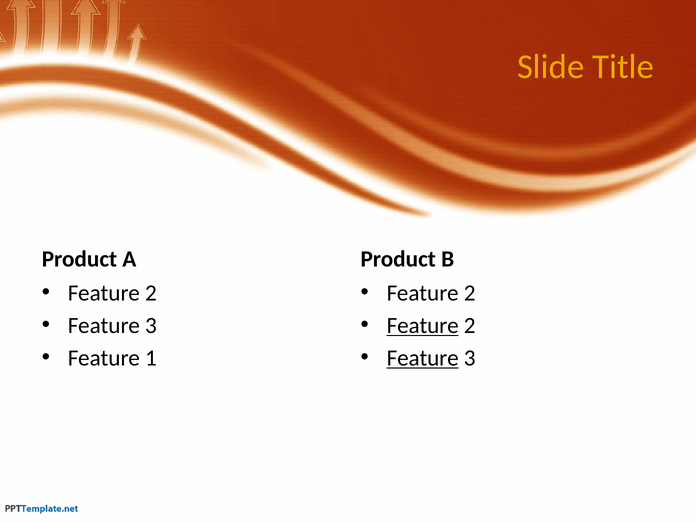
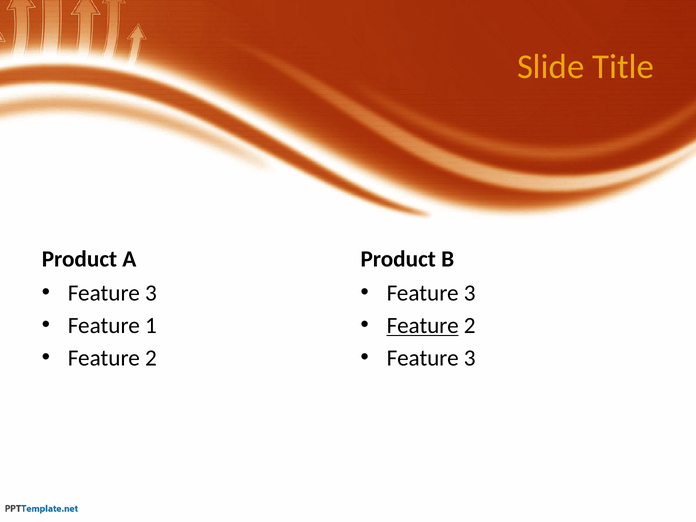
2 at (151, 293): 2 -> 3
2 at (470, 293): 2 -> 3
3 at (151, 326): 3 -> 1
1 at (151, 358): 1 -> 2
Feature at (423, 358) underline: present -> none
